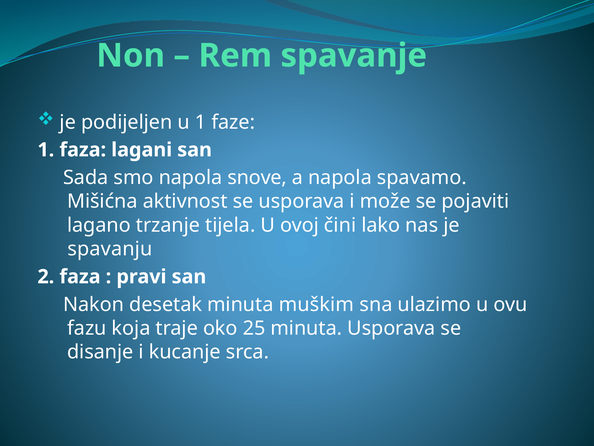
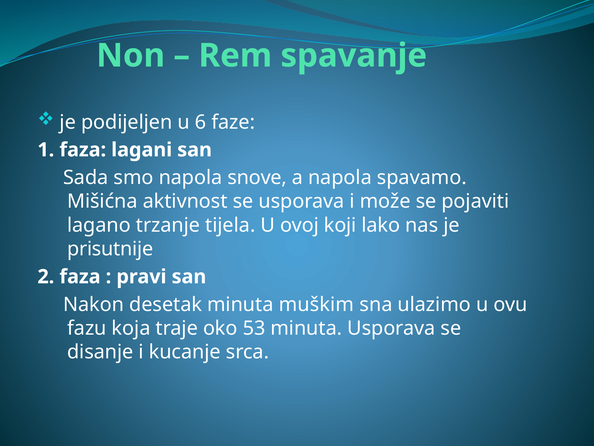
u 1: 1 -> 6
čini: čini -> koji
spavanju: spavanju -> prisutnije
25: 25 -> 53
